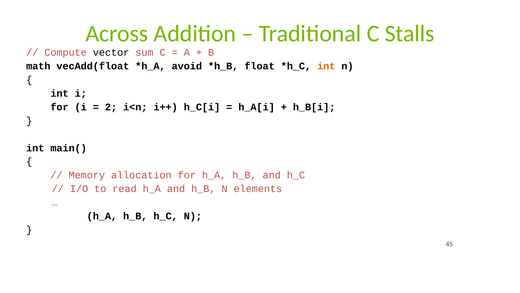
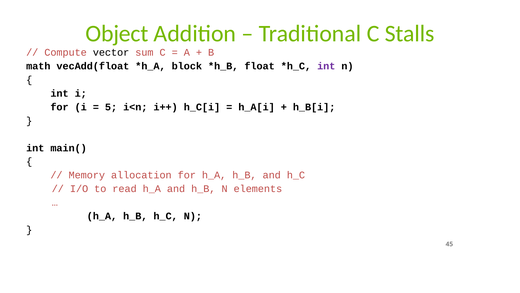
Across: Across -> Object
avoid: avoid -> block
int at (326, 66) colour: orange -> purple
2: 2 -> 5
